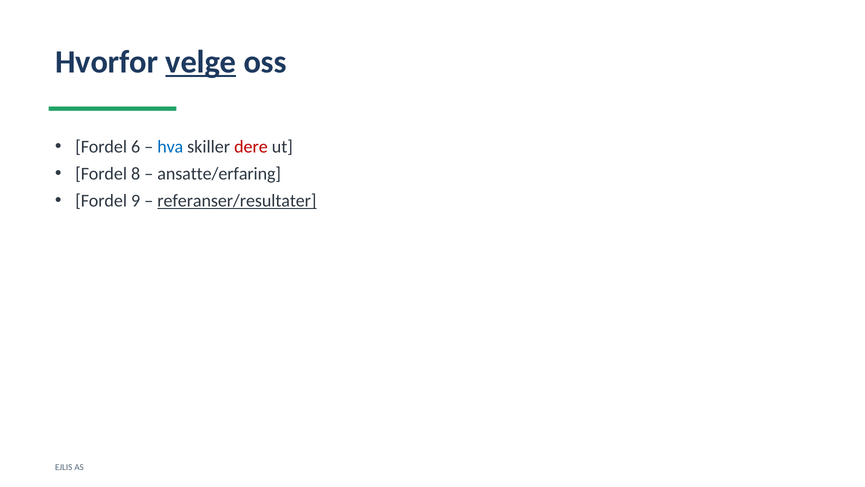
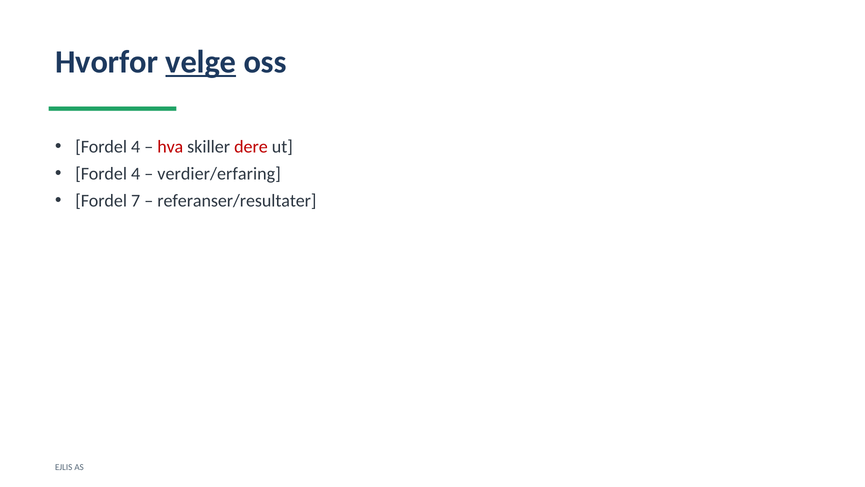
6 at (136, 147): 6 -> 4
hva colour: blue -> red
8 at (136, 174): 8 -> 4
ansatte/erfaring: ansatte/erfaring -> verdier/erfaring
9: 9 -> 7
referanser/resultater underline: present -> none
